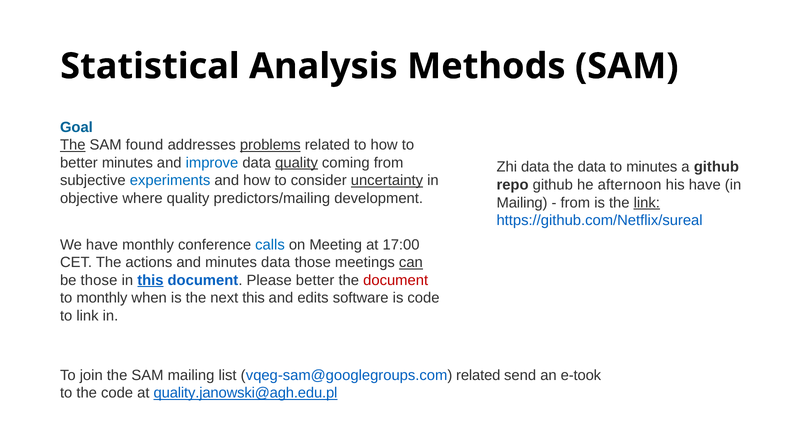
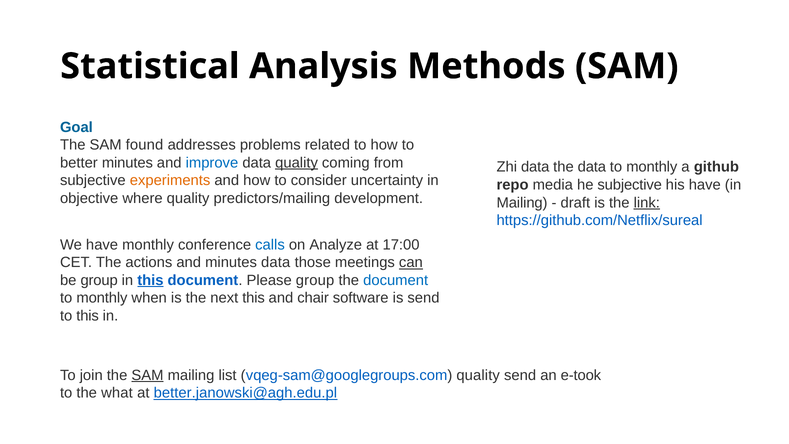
The at (73, 145) underline: present -> none
problems underline: present -> none
minutes at (652, 167): minutes -> monthly
experiments colour: blue -> orange
uncertainty underline: present -> none
repo github: github -> media
he afternoon: afternoon -> subjective
from at (575, 203): from -> draft
Meeting: Meeting -> Analyze
be those: those -> group
Please better: better -> group
document at (396, 280) colour: red -> blue
edits: edits -> chair
is code: code -> send
to link: link -> this
SAM at (147, 375) underline: none -> present
vqeg-sam@googlegroups.com related: related -> quality
the code: code -> what
quality.janowski@agh.edu.pl: quality.janowski@agh.edu.pl -> better.janowski@agh.edu.pl
